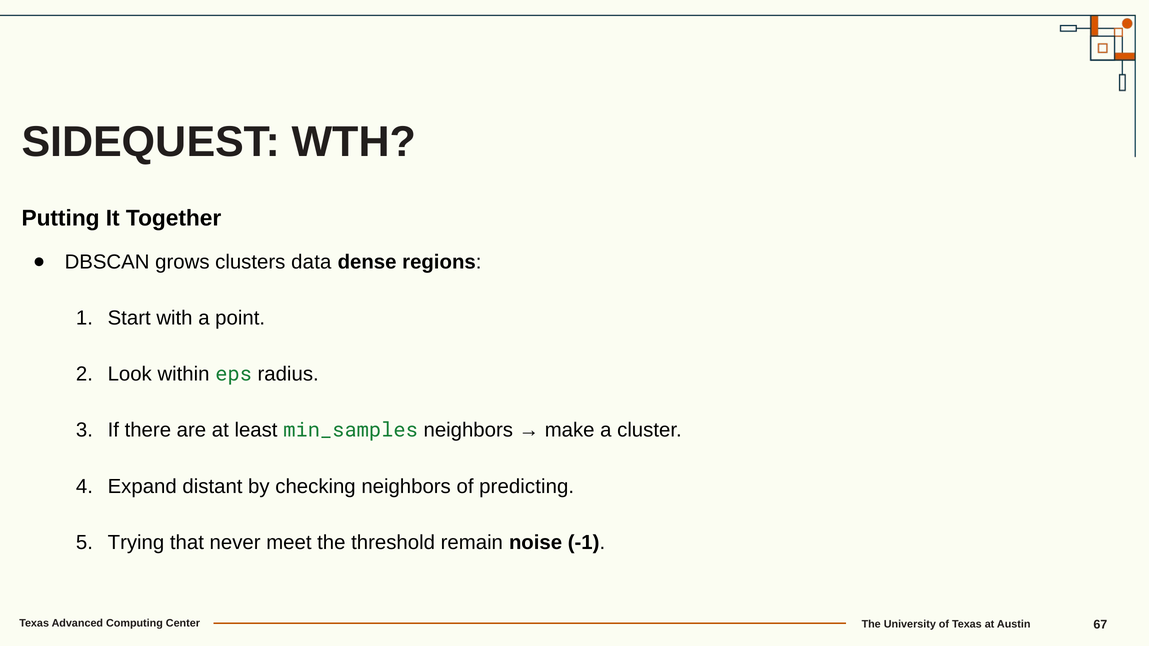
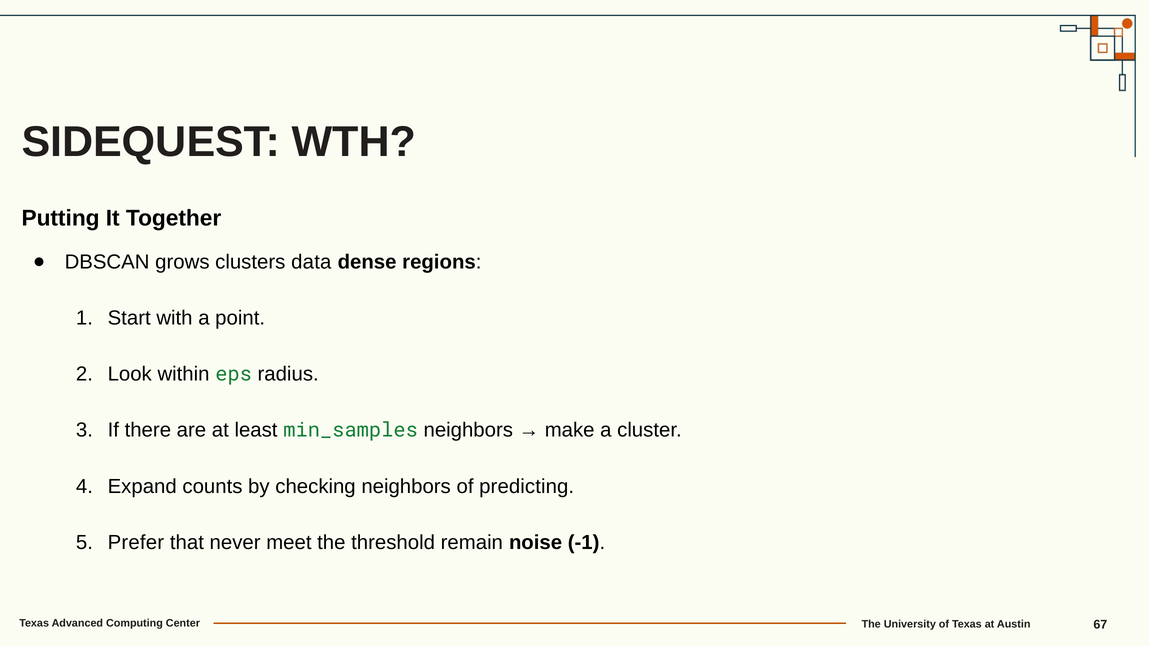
distant: distant -> counts
Trying: Trying -> Prefer
